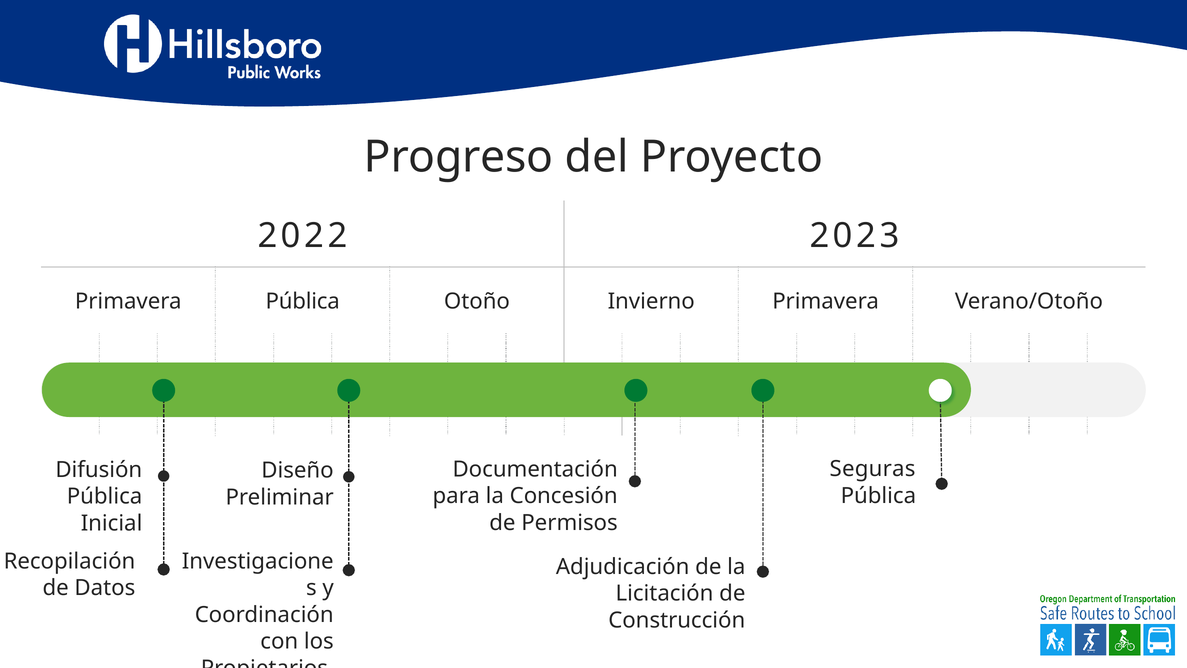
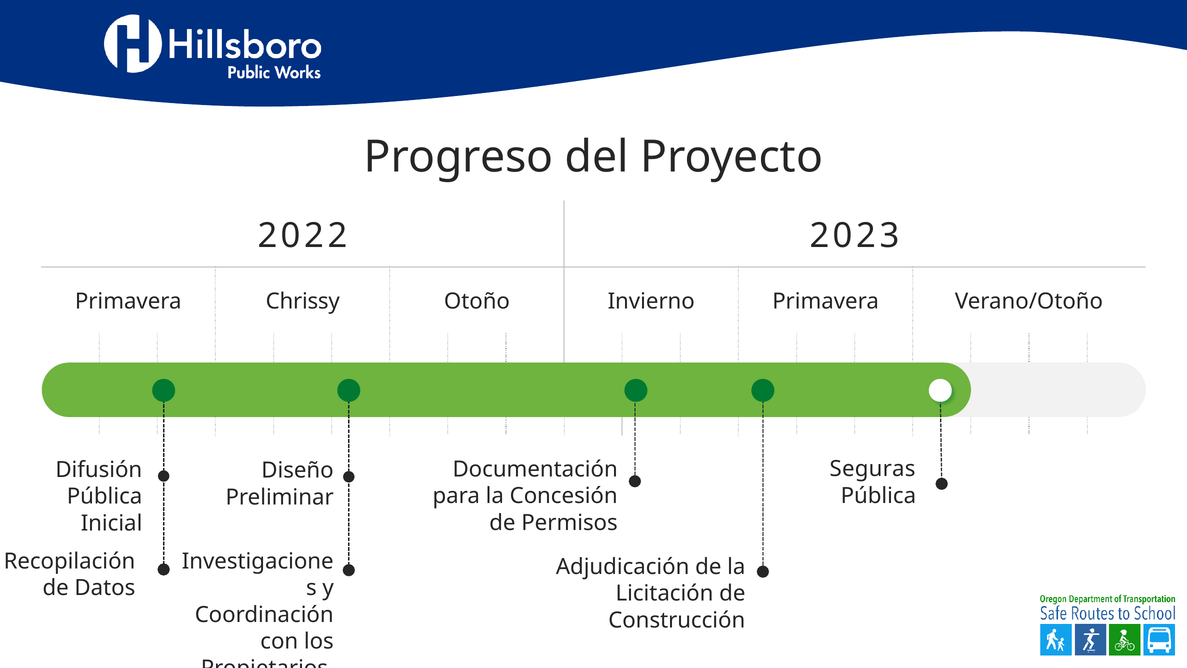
Primavera Pública: Pública -> Chrissy
